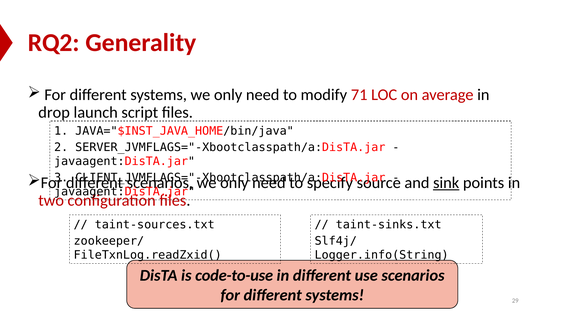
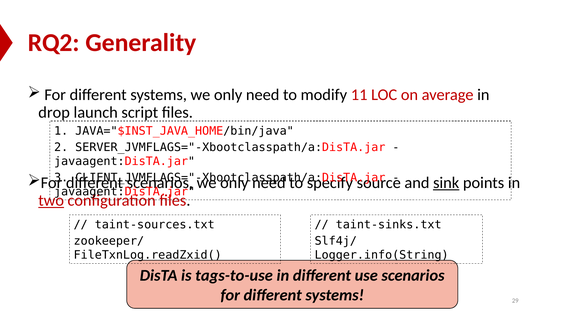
71: 71 -> 11
two underline: none -> present
code-to-use: code-to-use -> tags-to-use
